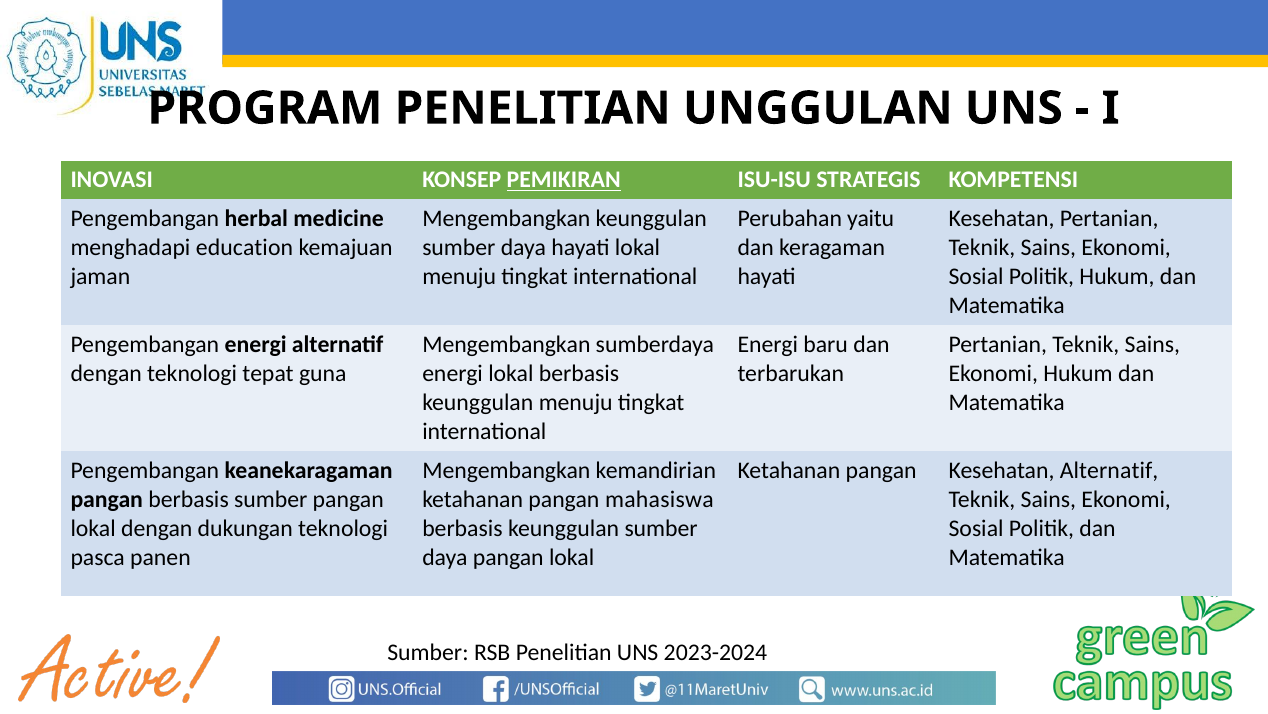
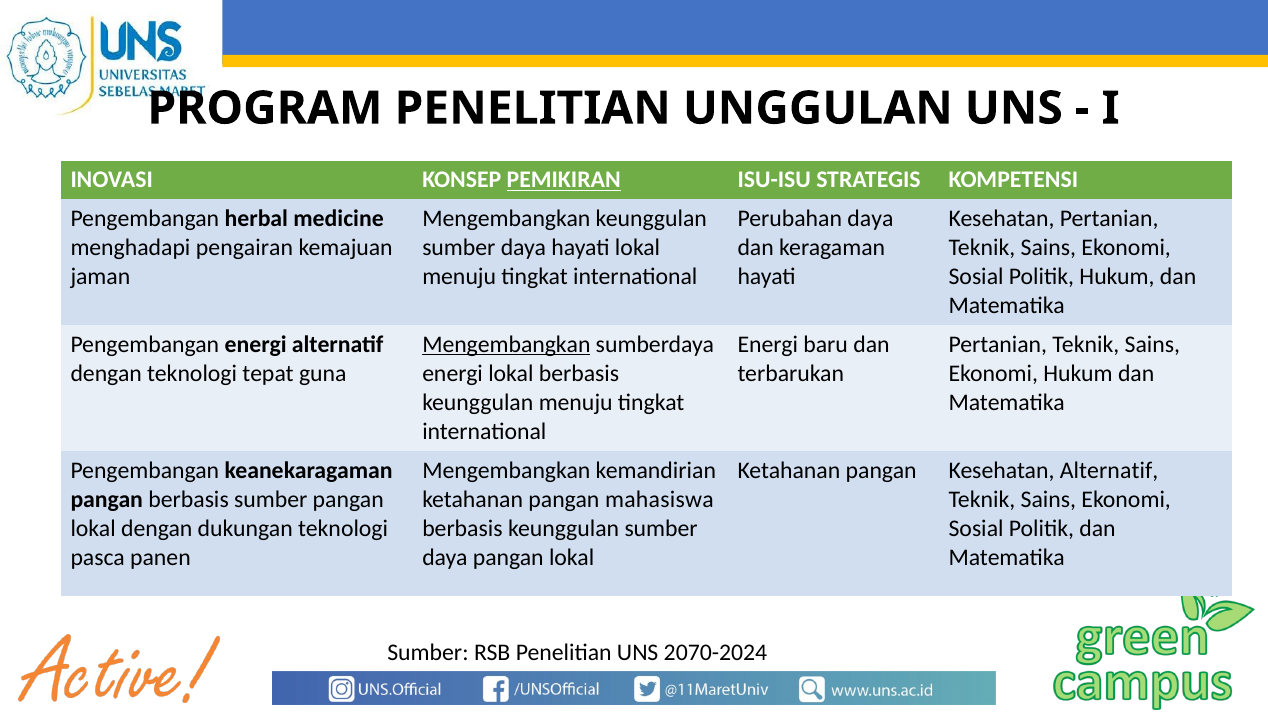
Perubahan yaitu: yaitu -> daya
education: education -> pengairan
Mengembangkan at (506, 344) underline: none -> present
2023-2024: 2023-2024 -> 2070-2024
